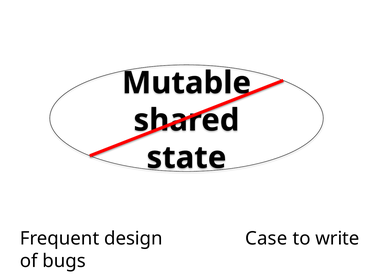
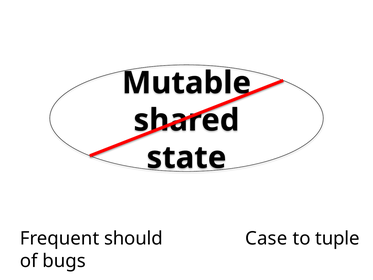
design: design -> should
write: write -> tuple
